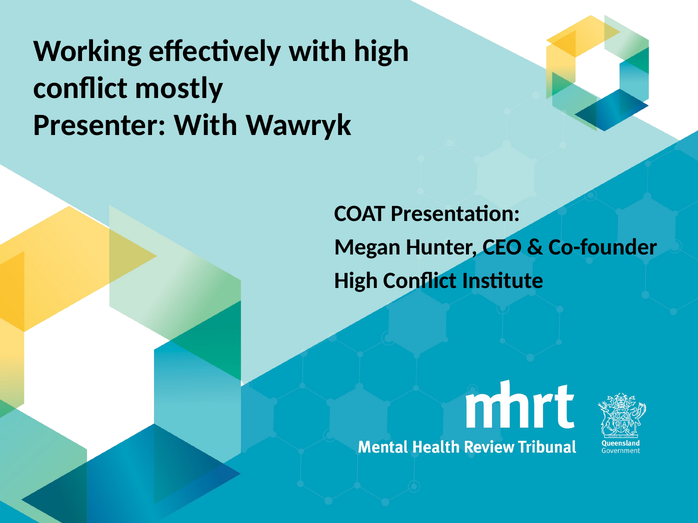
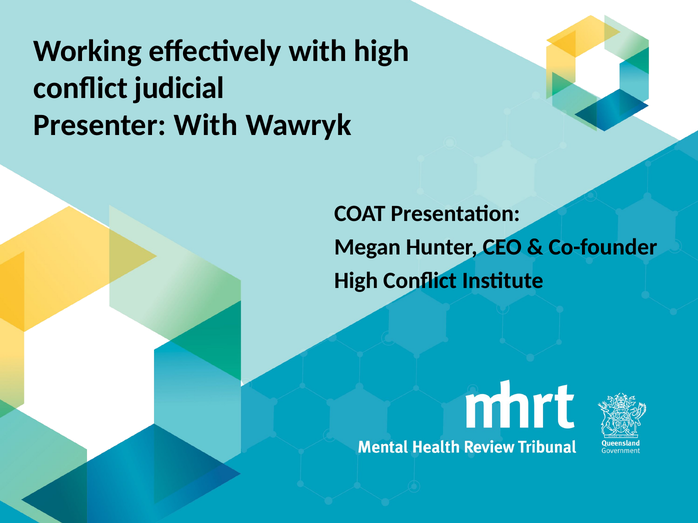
mostly: mostly -> judicial
